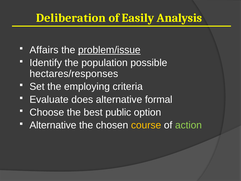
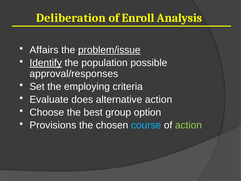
Easily: Easily -> Enroll
Identify underline: none -> present
hectares/responses: hectares/responses -> approval/responses
alternative formal: formal -> action
public: public -> group
Alternative at (53, 125): Alternative -> Provisions
course colour: yellow -> light blue
